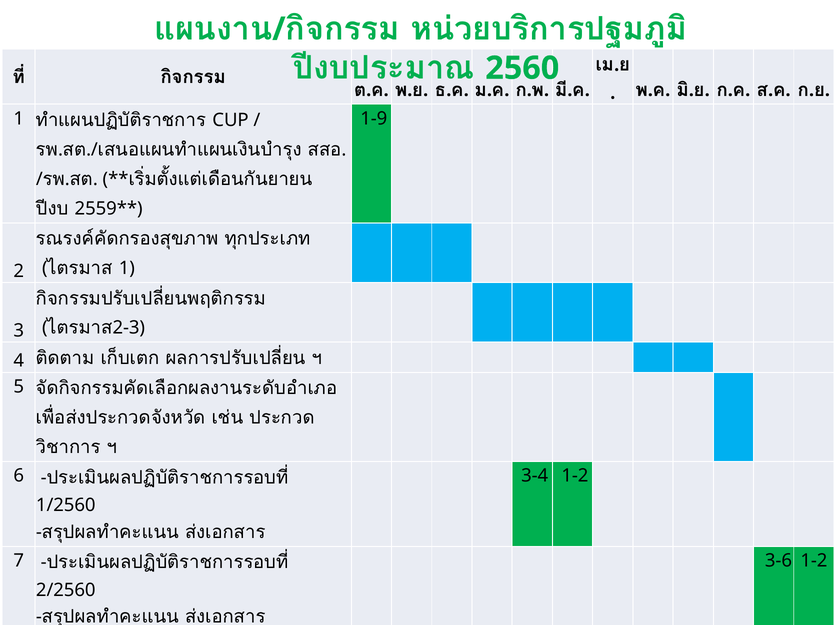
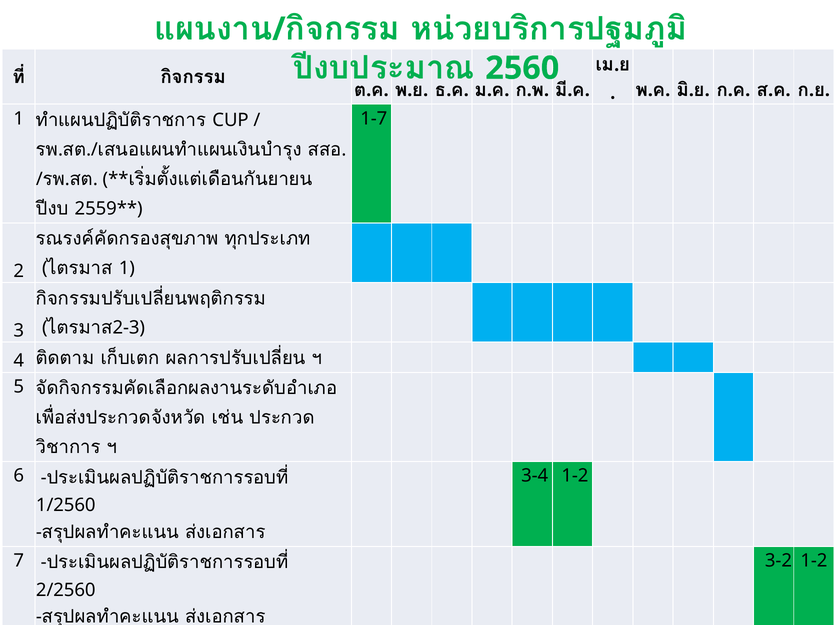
1-9: 1-9 -> 1-7
3-6: 3-6 -> 3-2
